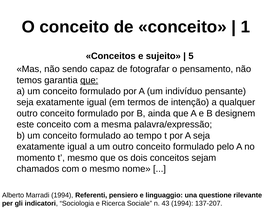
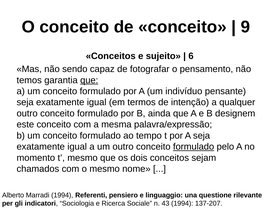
1: 1 -> 9
5: 5 -> 6
formulado at (194, 147) underline: none -> present
